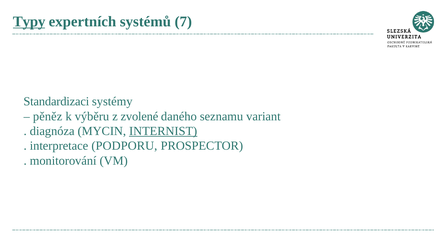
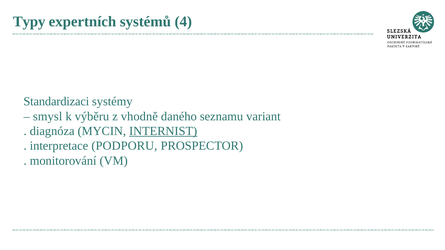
Typy underline: present -> none
7: 7 -> 4
pěněz: pěněz -> smysl
zvolené: zvolené -> vhodně
